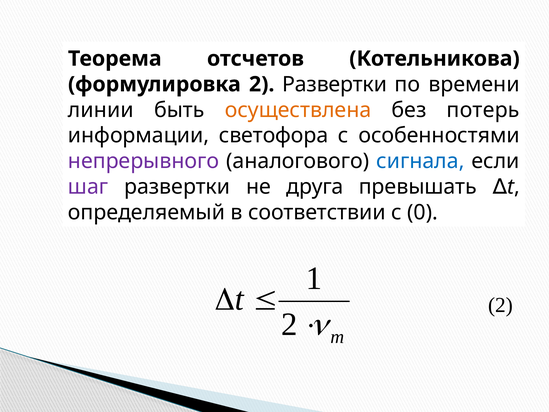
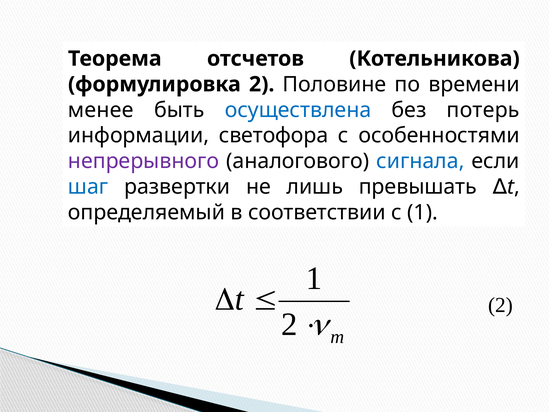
2 Развертки: Развертки -> Половине
линии: линии -> менее
осуществлена colour: orange -> blue
шаг colour: purple -> blue
друга: друга -> лишь
с 0: 0 -> 1
